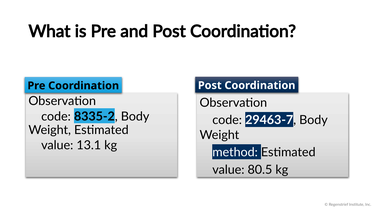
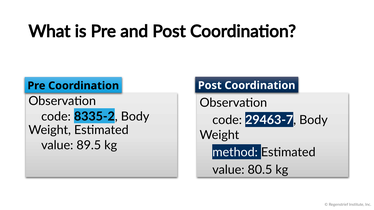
13.1: 13.1 -> 89.5
